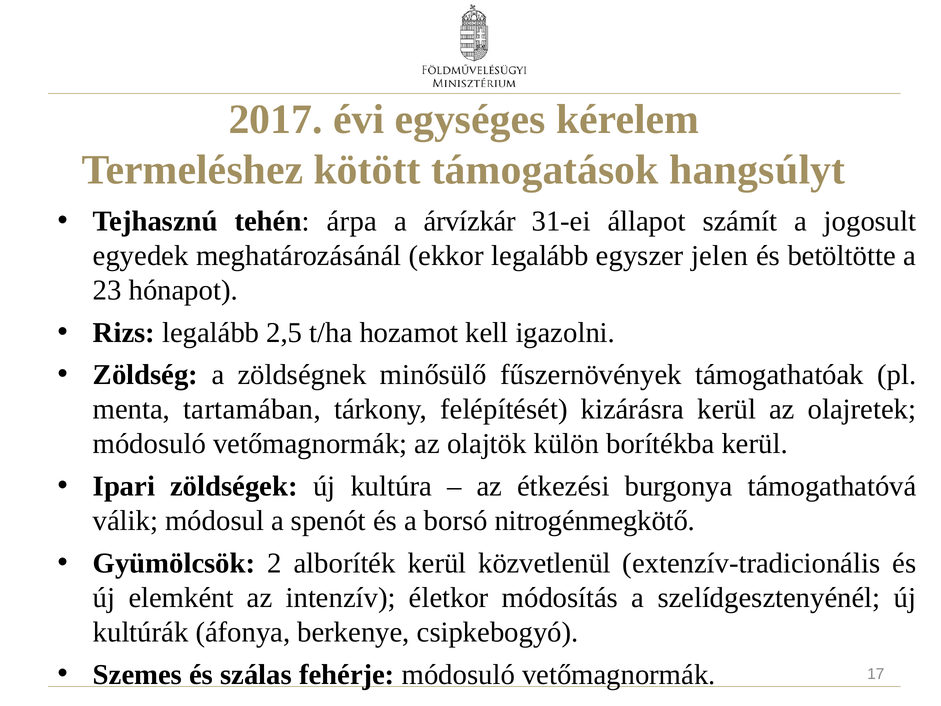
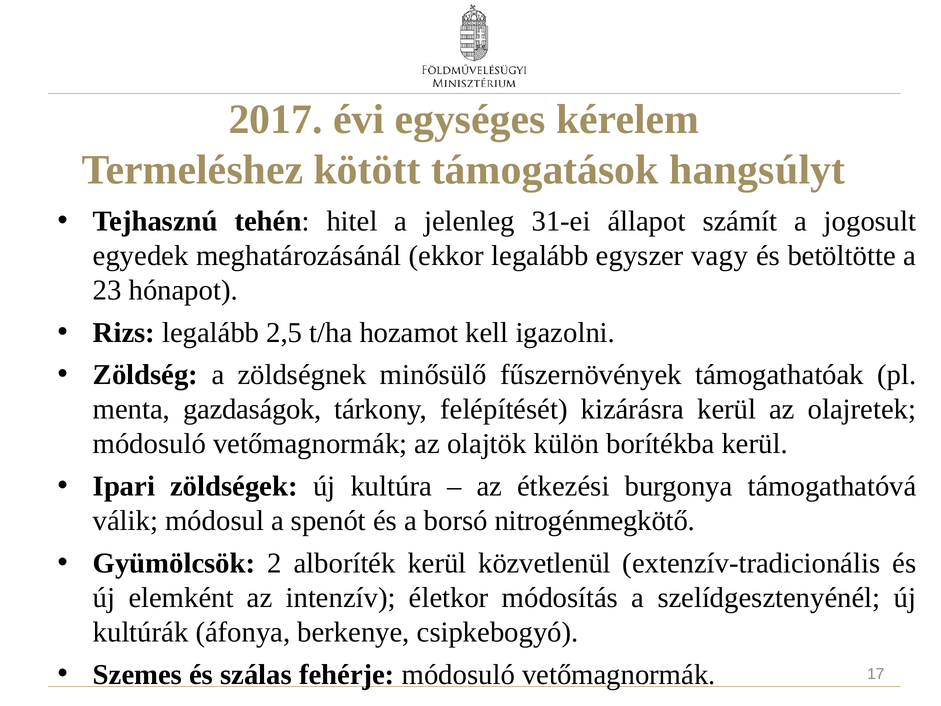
árpa: árpa -> hitel
árvízkár: árvízkár -> jelenleg
jelen: jelen -> vagy
tartamában: tartamában -> gazdaságok
